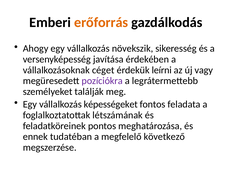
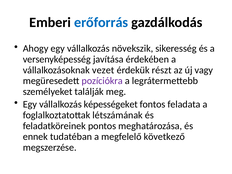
erőforrás colour: orange -> blue
céget: céget -> vezet
leírni: leírni -> részt
